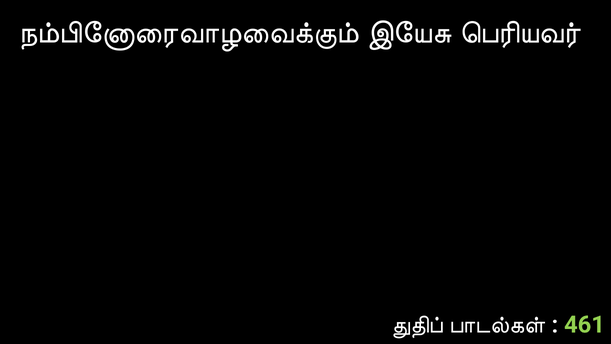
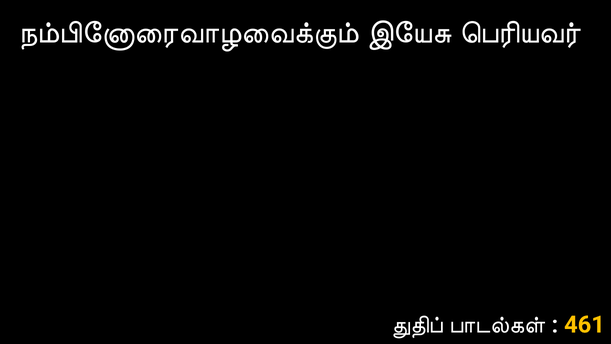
461 colour: light green -> yellow
